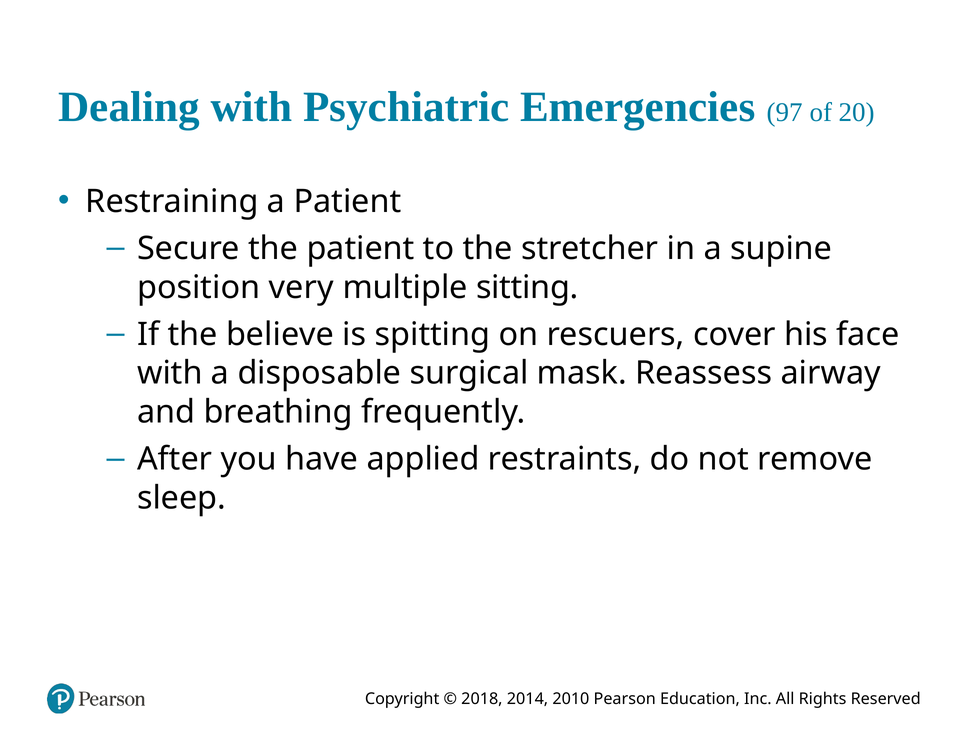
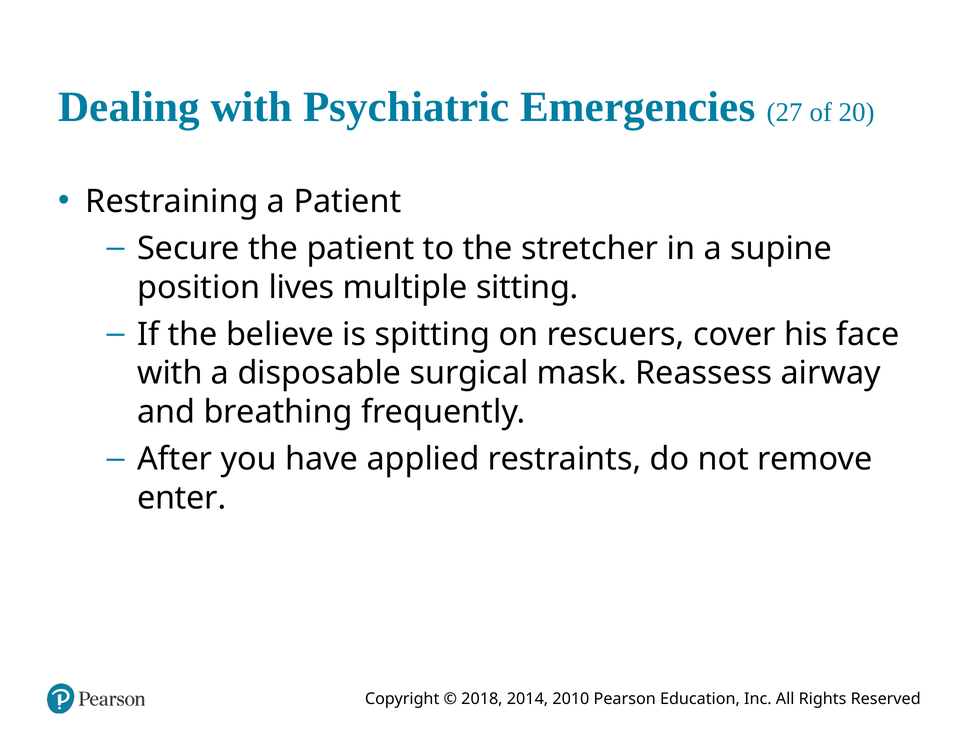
97: 97 -> 27
very: very -> lives
sleep: sleep -> enter
